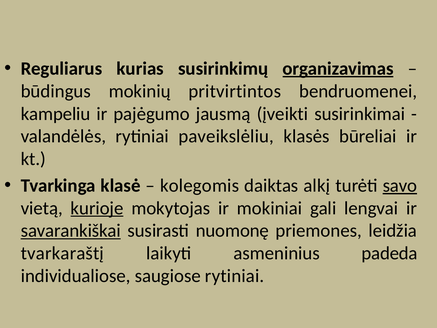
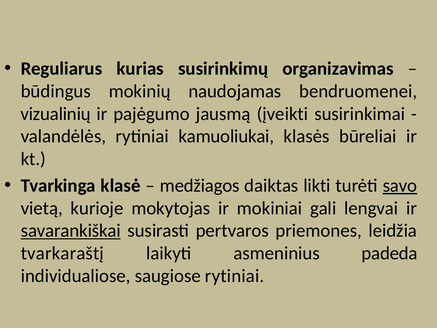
organizavimas underline: present -> none
pritvirtintos: pritvirtintos -> naudojamas
kampeliu: kampeliu -> vizualinių
paveikslėliu: paveikslėliu -> kamuoliukai
kolegomis: kolegomis -> medžiagos
alkį: alkį -> likti
kurioje underline: present -> none
nuomonę: nuomonę -> pertvaros
